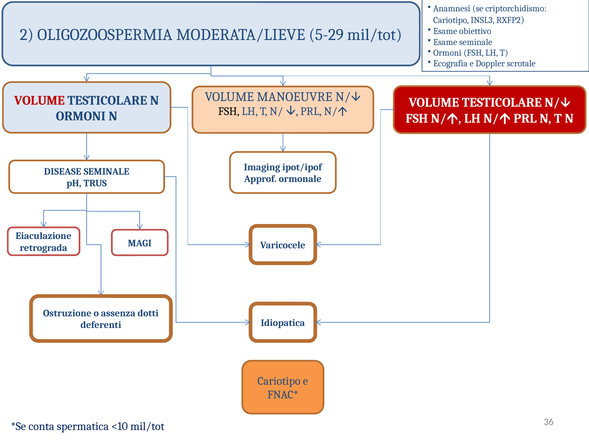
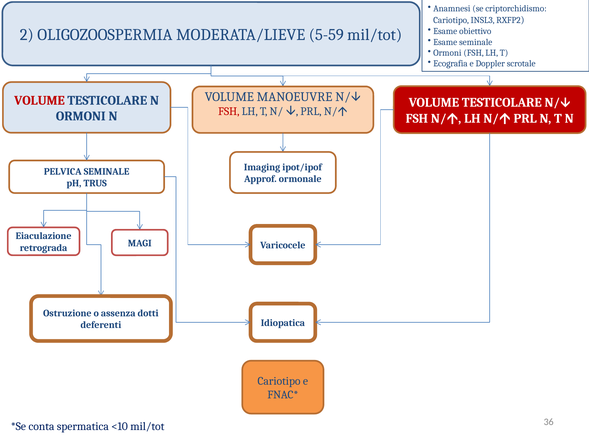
5-29: 5-29 -> 5-59
FSH at (229, 111) colour: black -> red
DISEASE: DISEASE -> PELVICA
